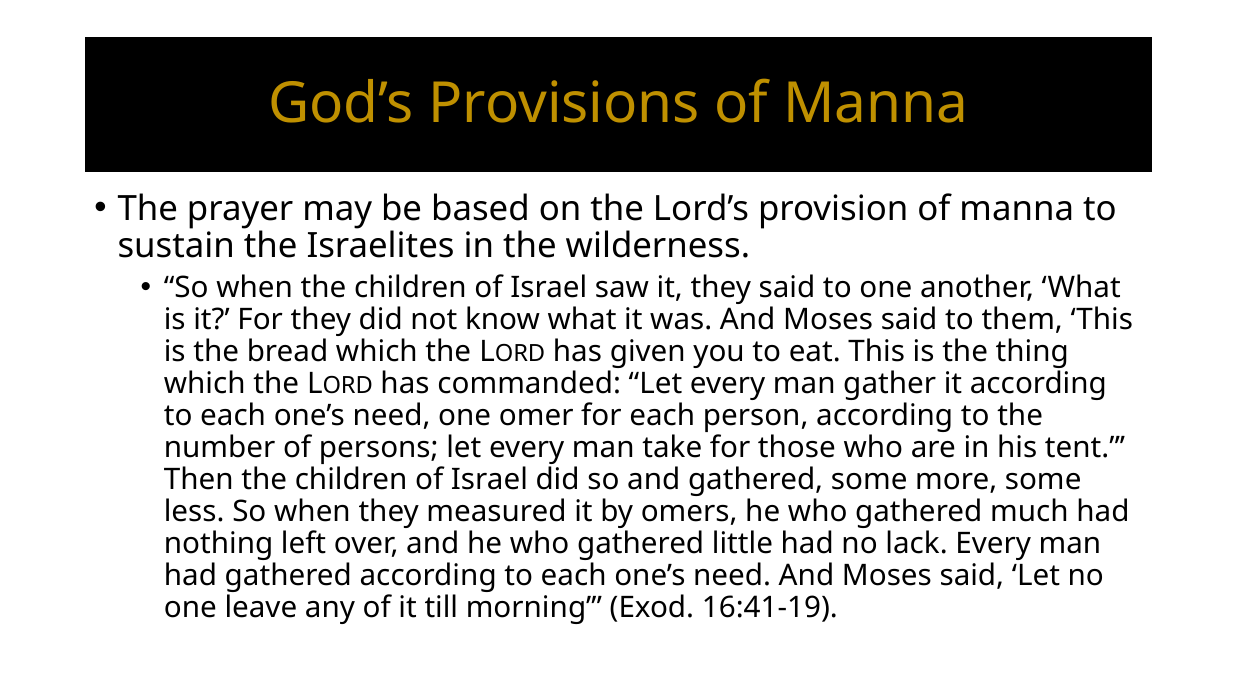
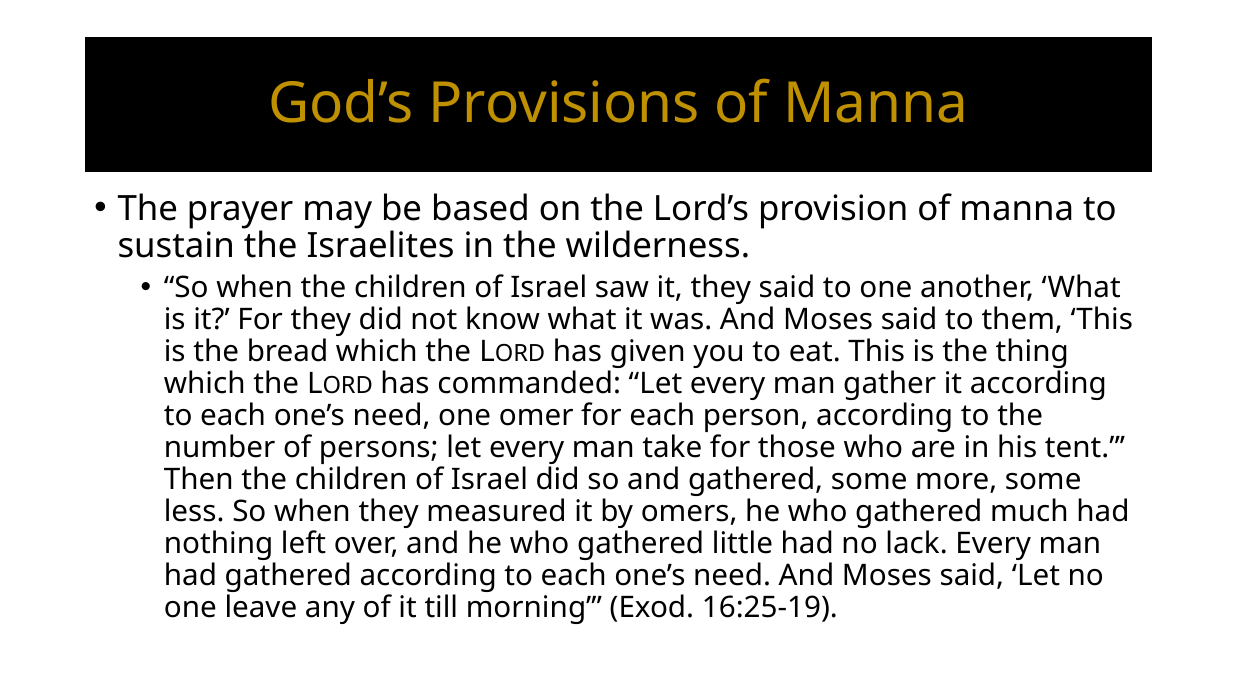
16:41-19: 16:41-19 -> 16:25-19
